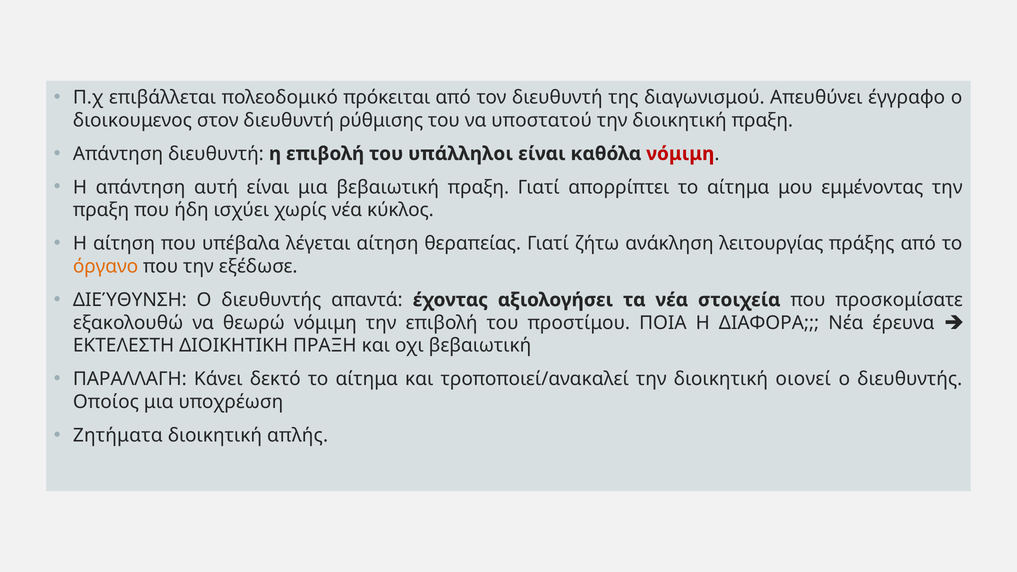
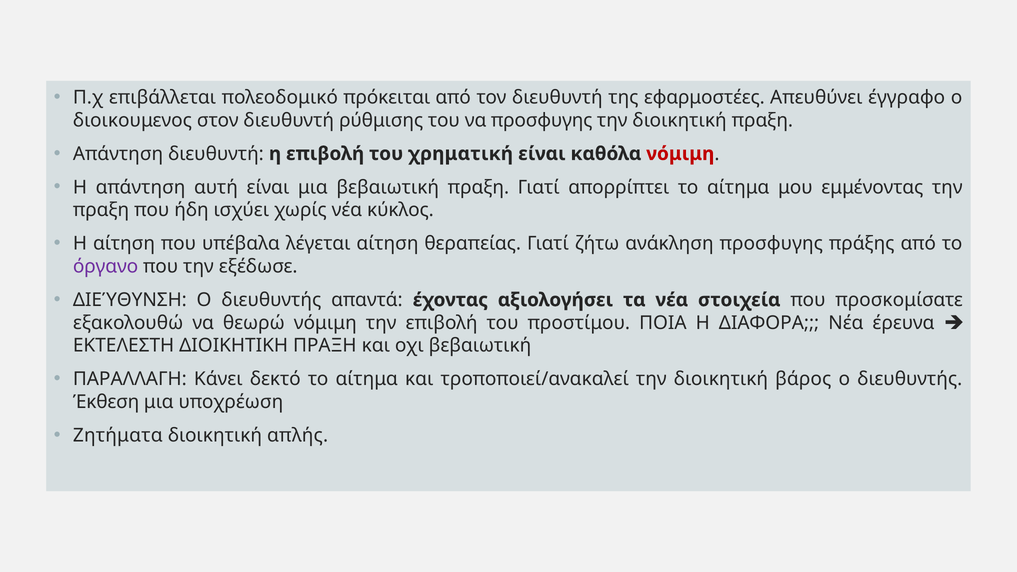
διαγωνισμού: διαγωνισμού -> εφαρμοστέες
να υποστατού: υποστατού -> προσφυγης
υπάλληλοι: υπάλληλοι -> χρηματική
ανάκληση λειτουργίας: λειτουργίας -> προσφυγης
όργανο colour: orange -> purple
οιονεί: οιονεί -> βάρος
Οποίος: Οποίος -> Έκθεση
